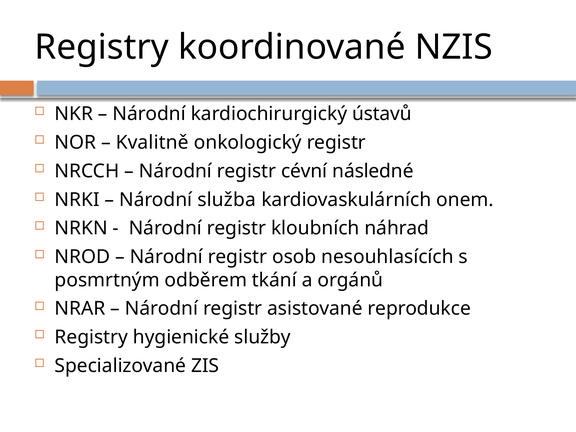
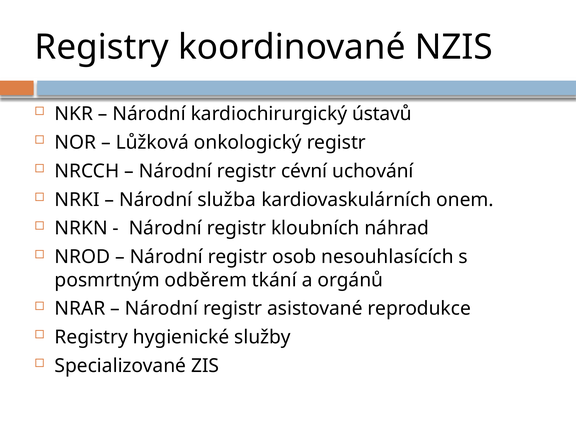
Kvalitně: Kvalitně -> Lůžková
následné: následné -> uchování
